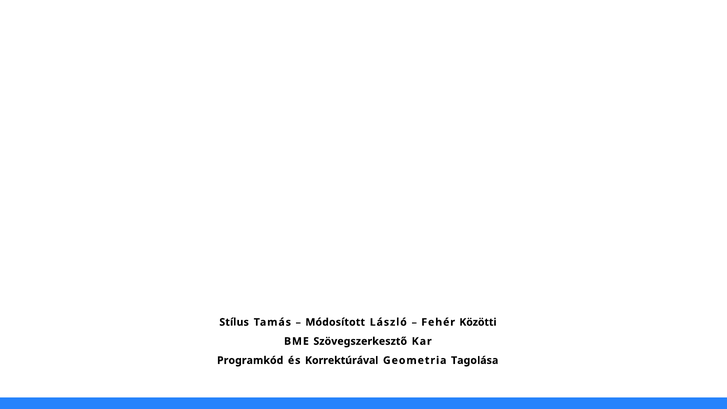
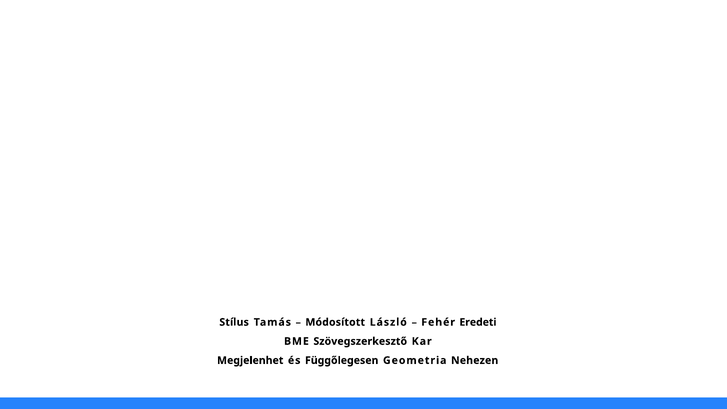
Közötti: Közötti -> Eredeti
Programkód: Programkód -> Megjelenhet
Korrektúrával: Korrektúrával -> Függőlegesen
Tagolása: Tagolása -> Nehezen
